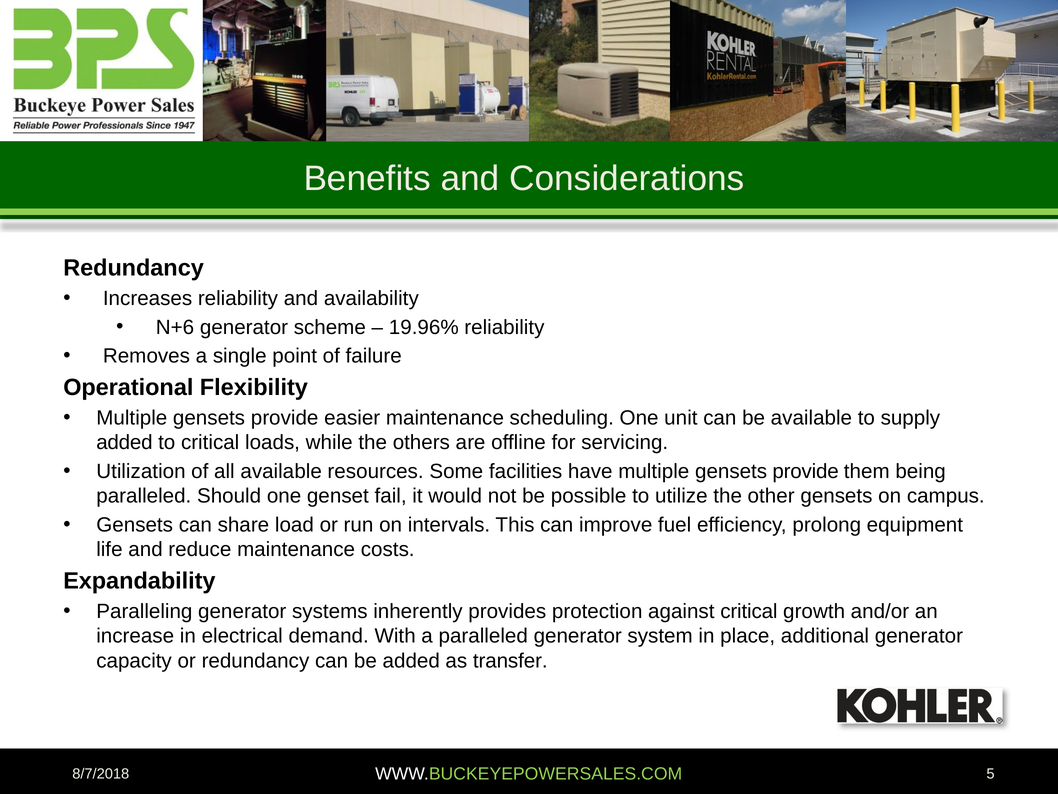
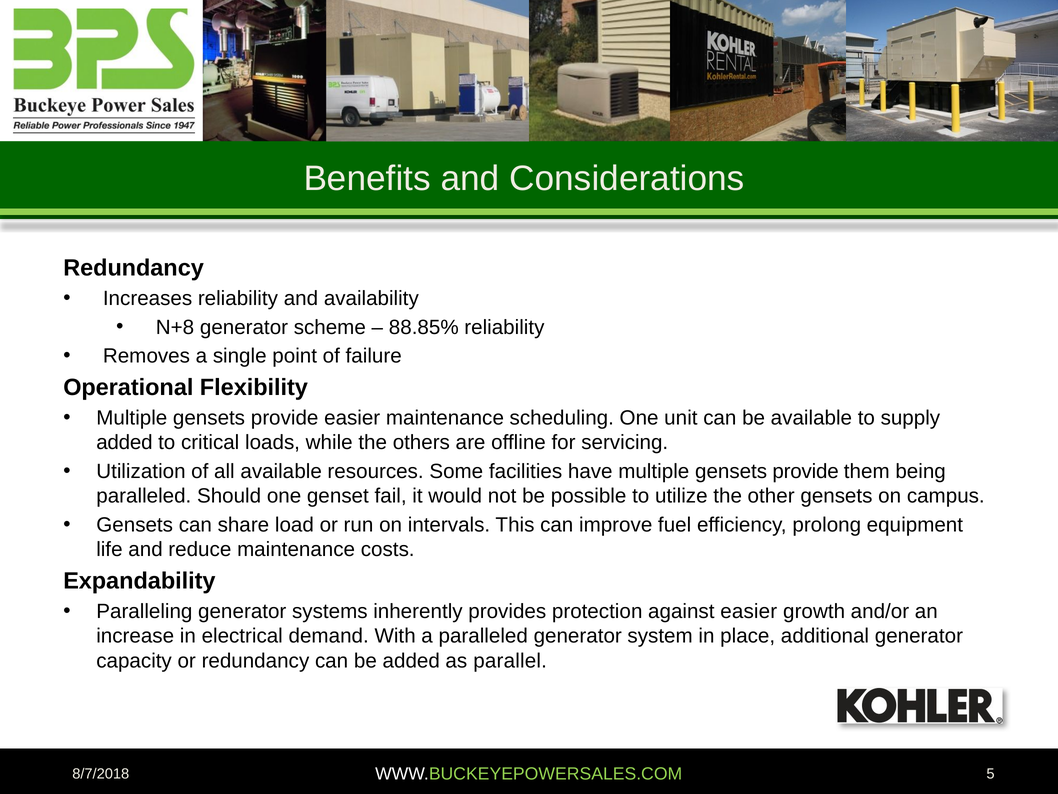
N+6: N+6 -> N+8
19.96%: 19.96% -> 88.85%
against critical: critical -> easier
transfer: transfer -> parallel
